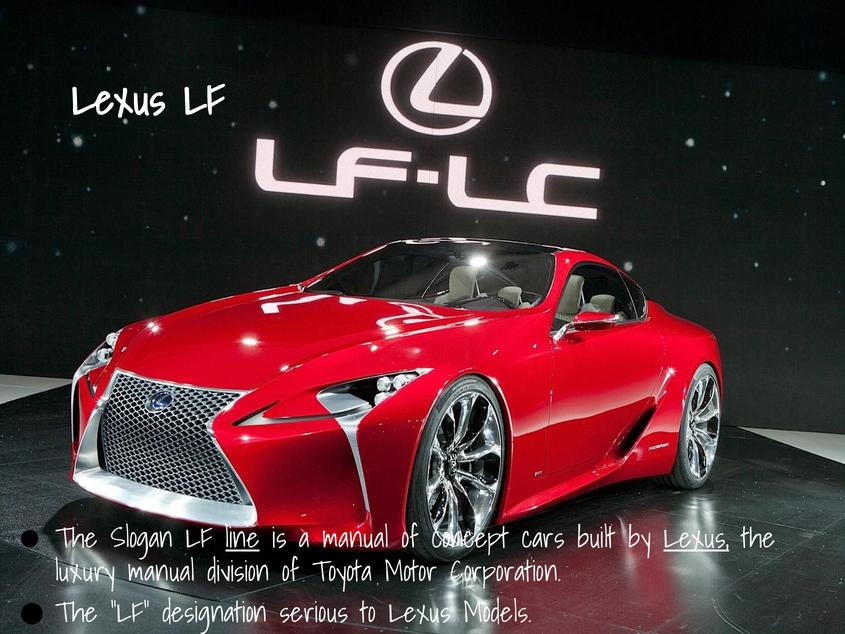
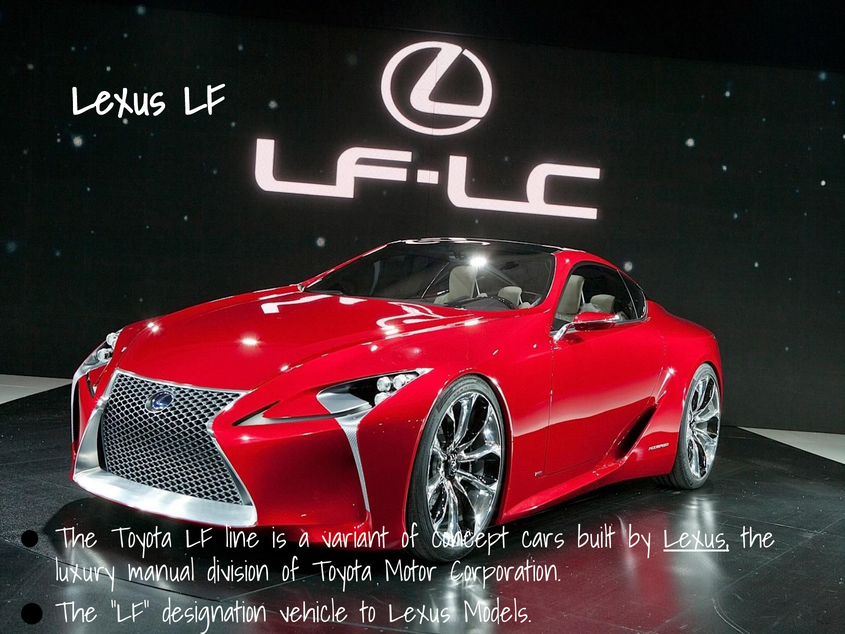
The Slogan: Slogan -> Toyota
line underline: present -> none
a manual: manual -> variant
serious: serious -> vehicle
